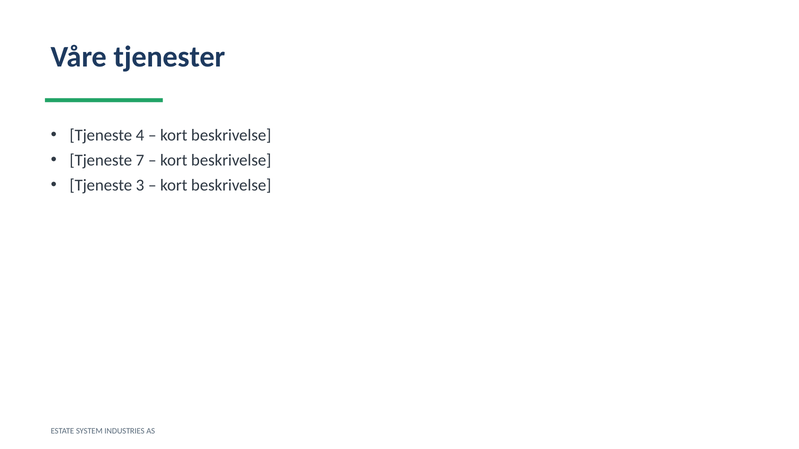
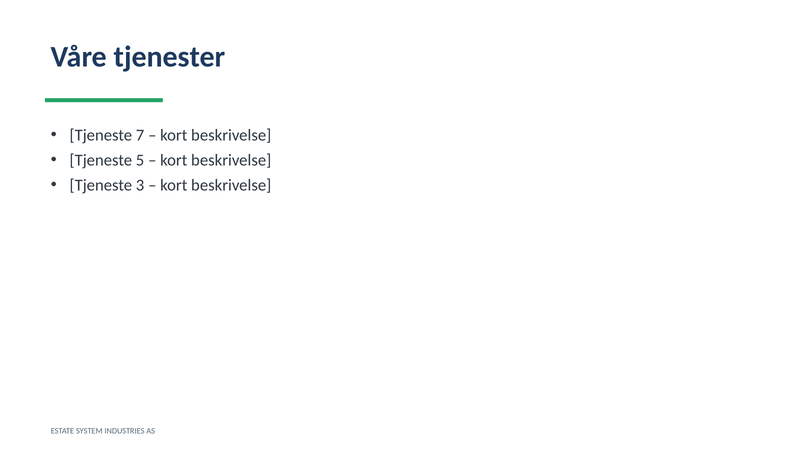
4: 4 -> 7
7: 7 -> 5
